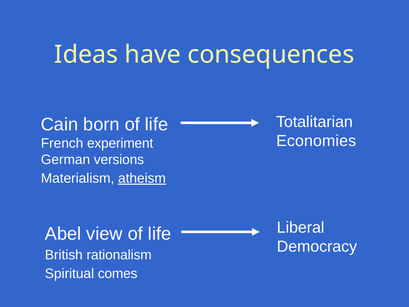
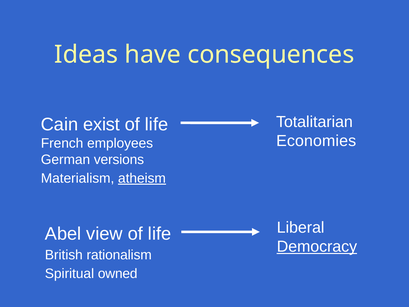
born: born -> exist
experiment: experiment -> employees
Democracy underline: none -> present
comes: comes -> owned
